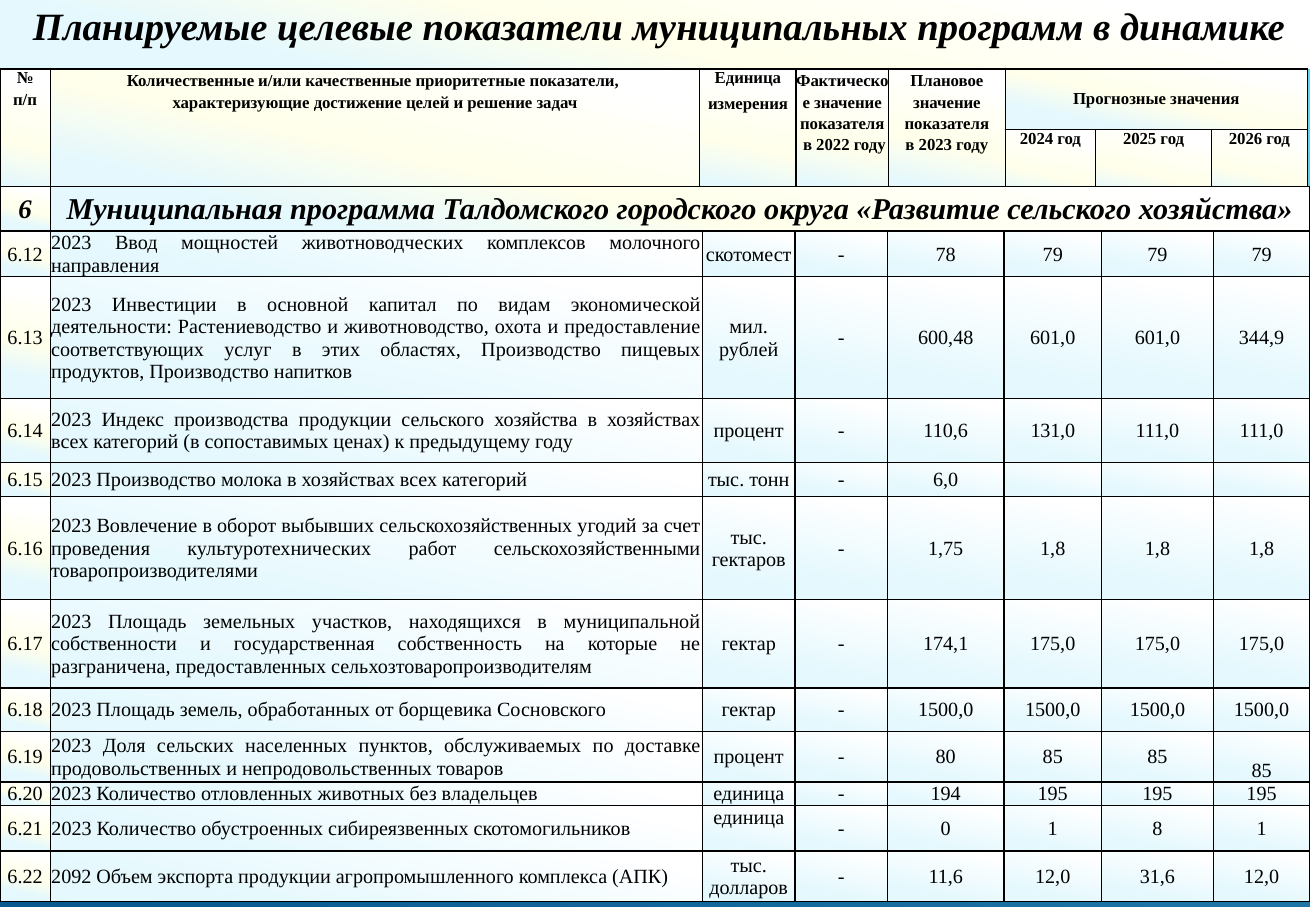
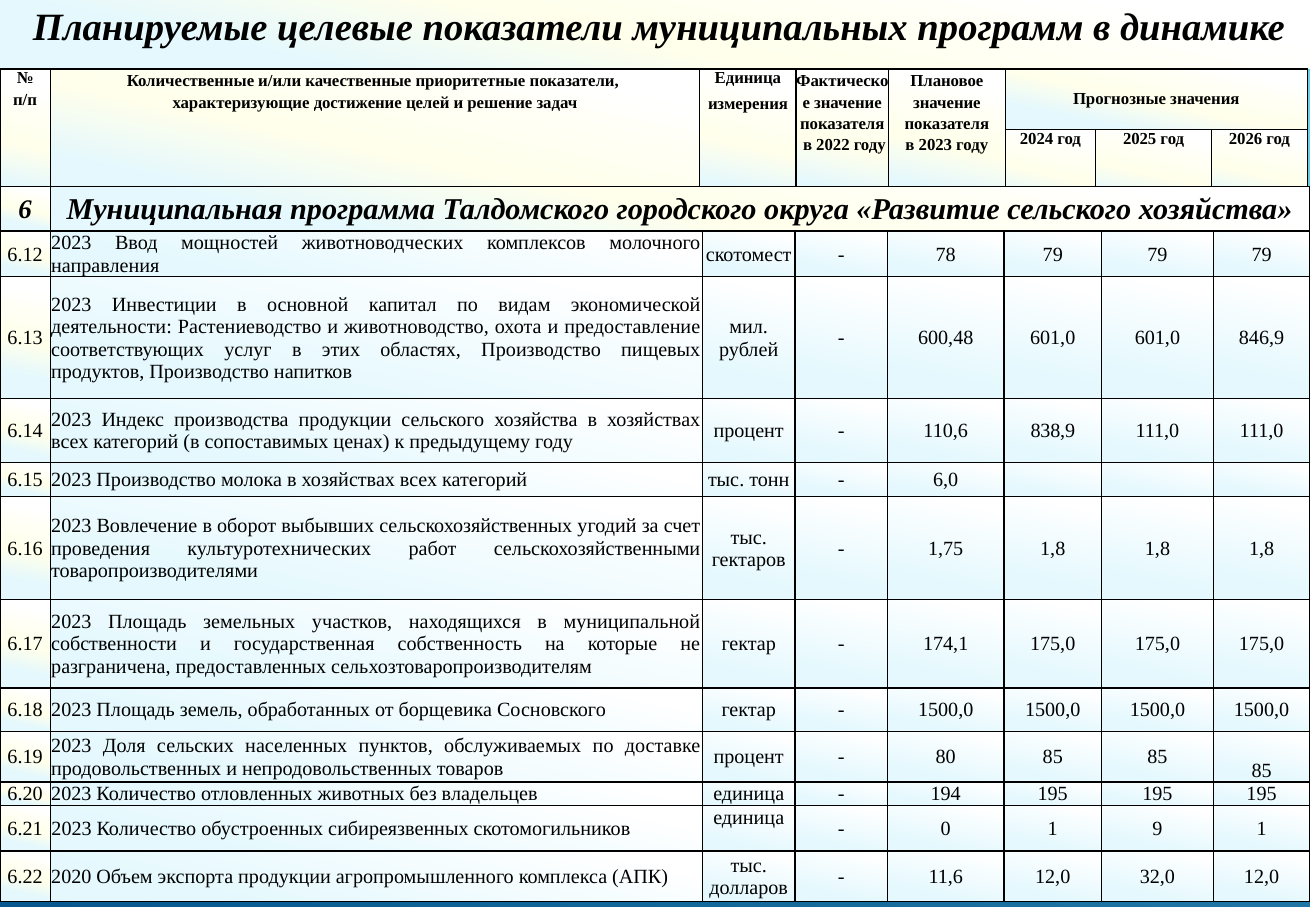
344,9: 344,9 -> 846,9
131,0: 131,0 -> 838,9
1 8: 8 -> 9
2092: 2092 -> 2020
31,6: 31,6 -> 32,0
